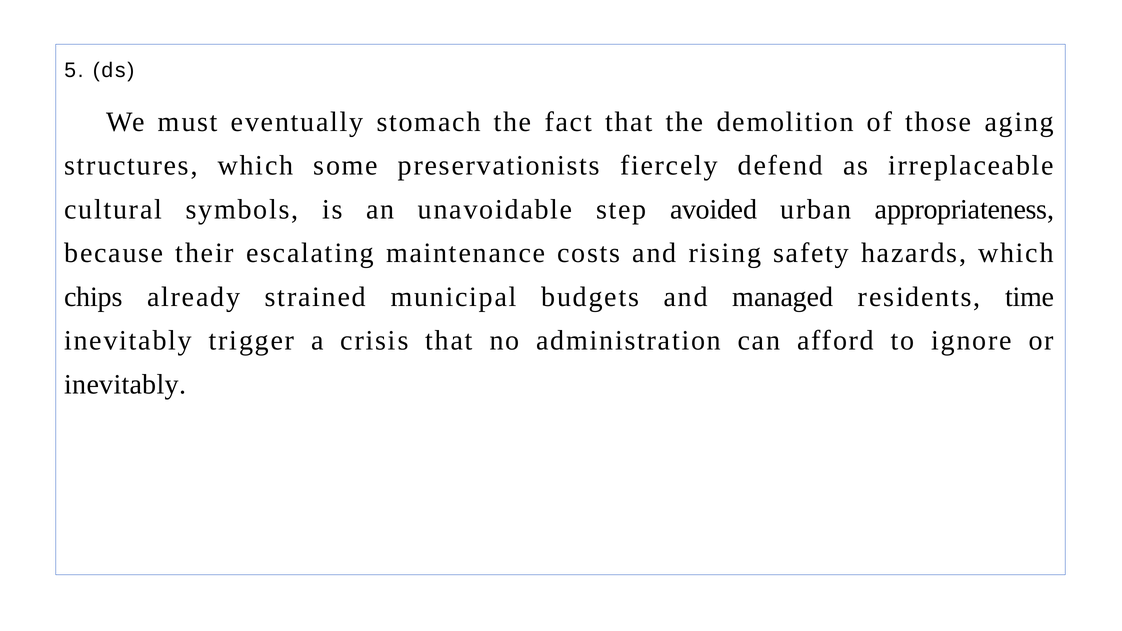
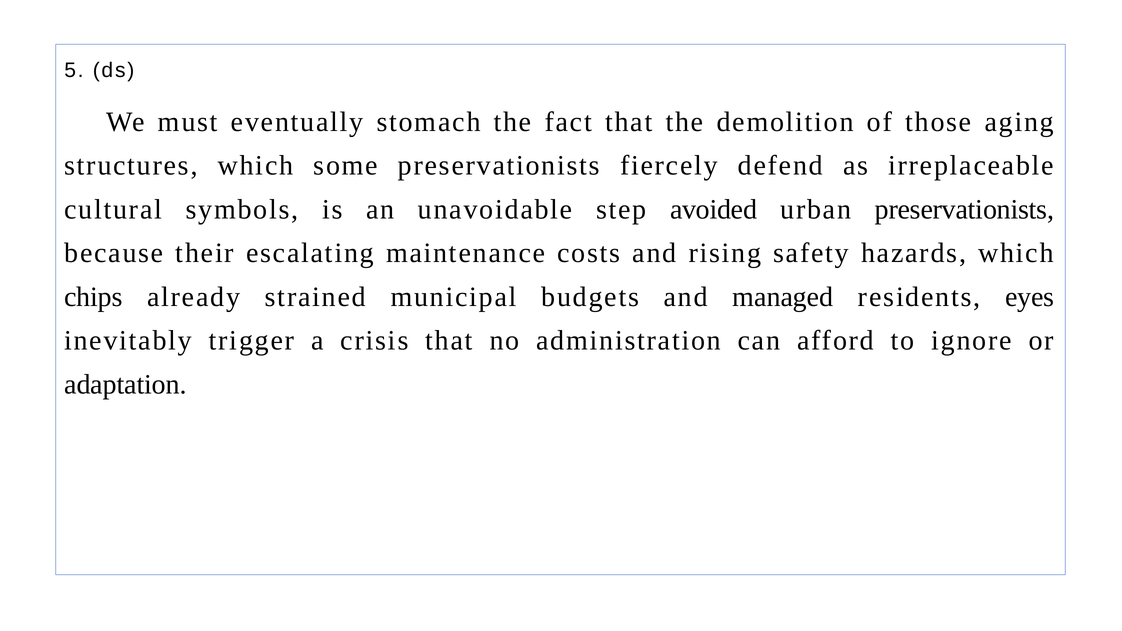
urban appropriateness: appropriateness -> preservationists
time: time -> eyes
inevitably at (125, 384): inevitably -> adaptation
